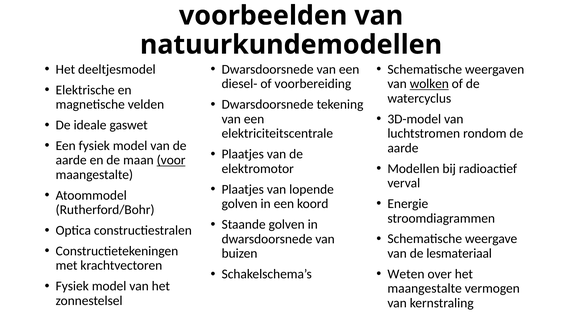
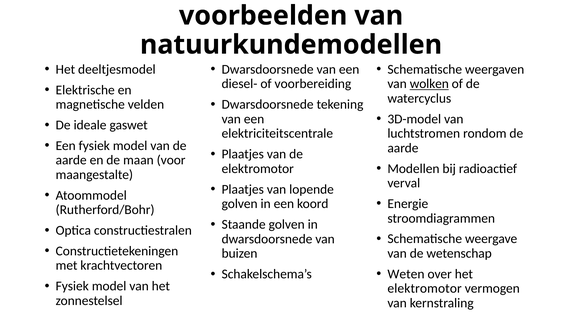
voor underline: present -> none
lesmateriaal: lesmateriaal -> wetenschap
maangestalte at (425, 288): maangestalte -> elektromotor
